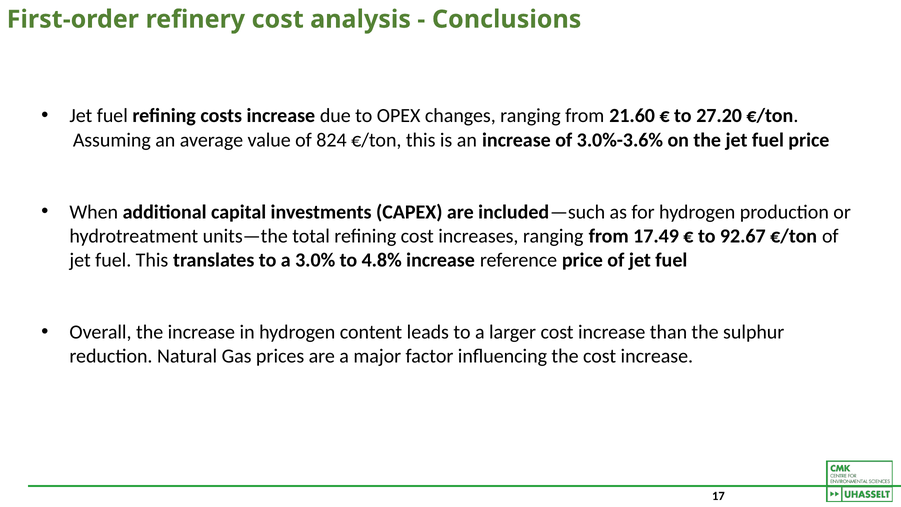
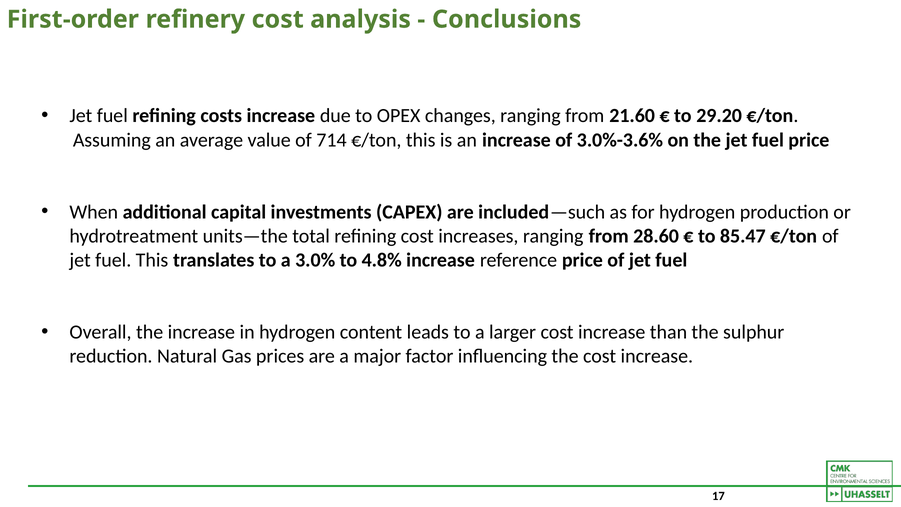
27.20: 27.20 -> 29.20
824: 824 -> 714
17.49: 17.49 -> 28.60
92.67: 92.67 -> 85.47
